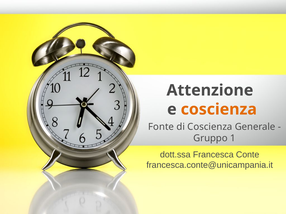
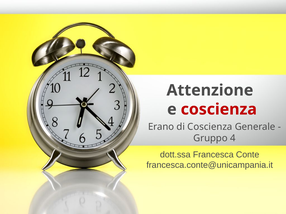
coscienza at (219, 110) colour: orange -> red
Fonte: Fonte -> Erano
1: 1 -> 4
